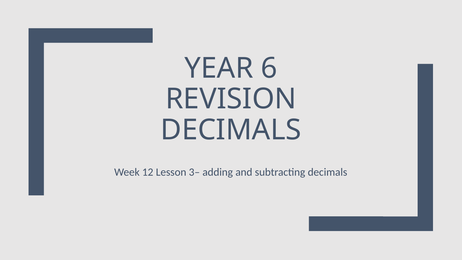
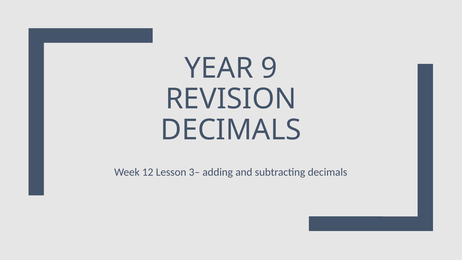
6: 6 -> 9
